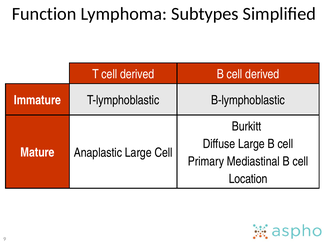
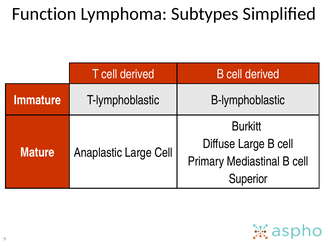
Location: Location -> Superior
